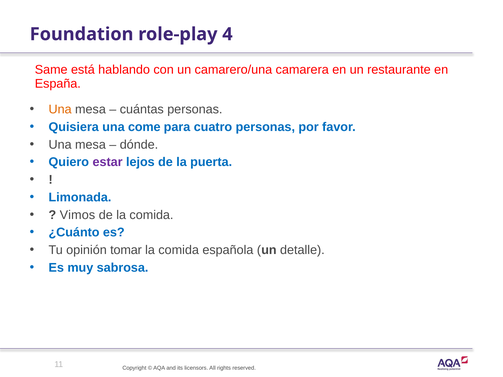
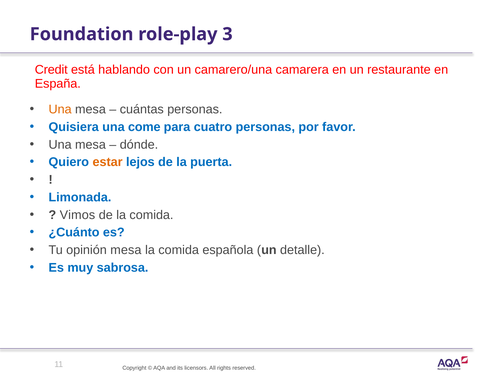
4: 4 -> 3
Same: Same -> Credit
estar colour: purple -> orange
opinión tomar: tomar -> mesa
